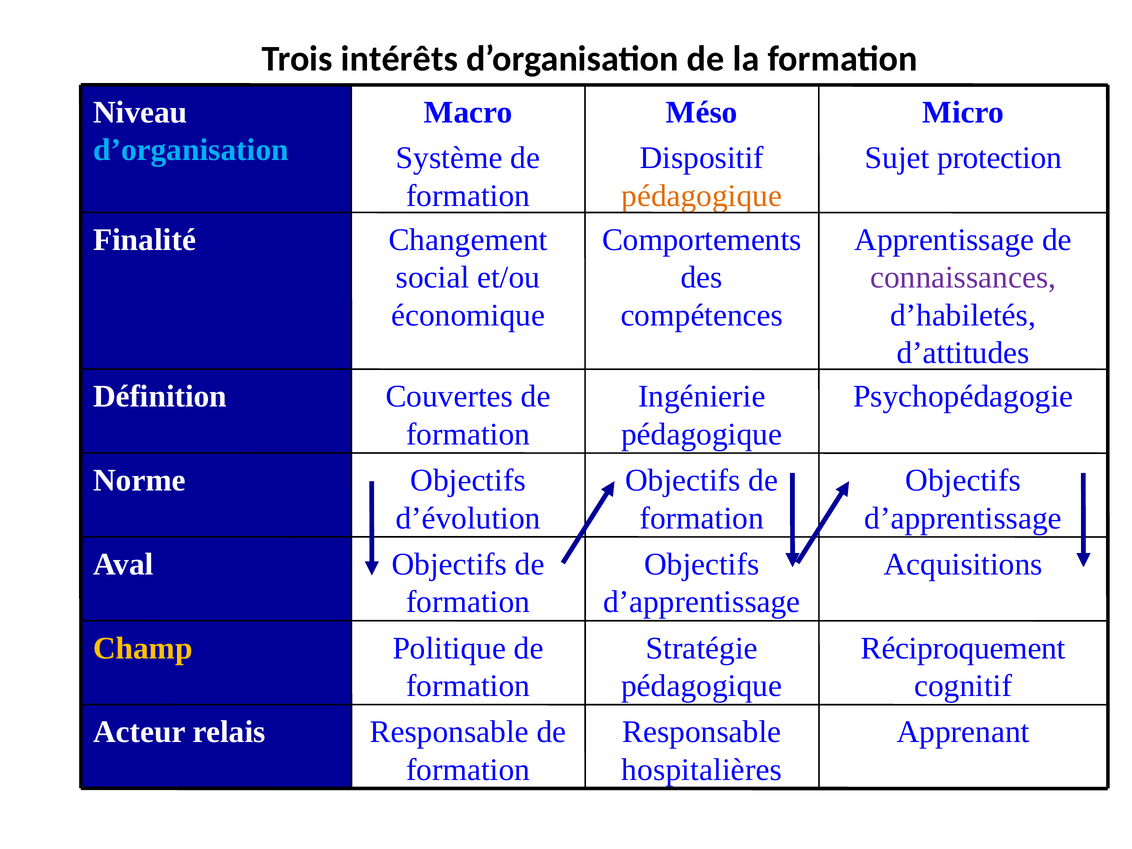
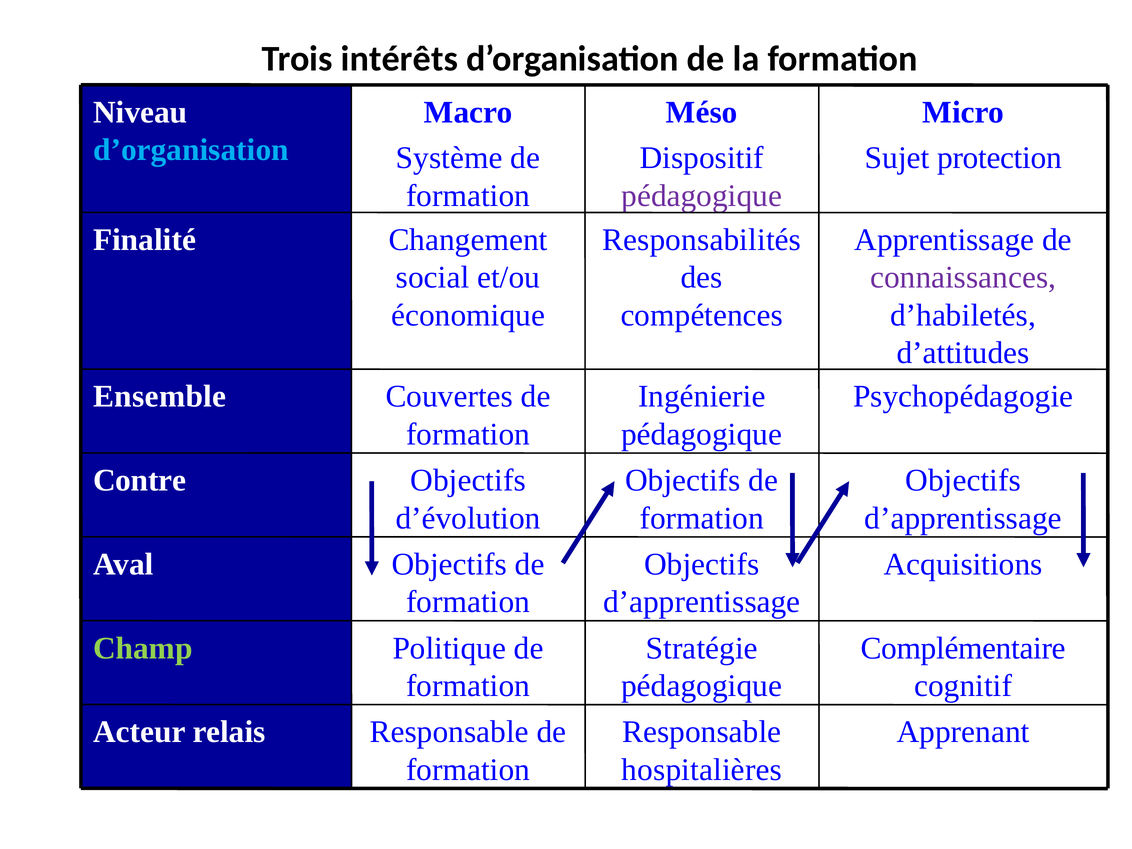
pédagogique at (702, 196) colour: orange -> purple
Comportements: Comportements -> Responsabilités
Définition: Définition -> Ensemble
Norme: Norme -> Contre
Champ colour: yellow -> light green
Réciproquement: Réciproquement -> Complémentaire
